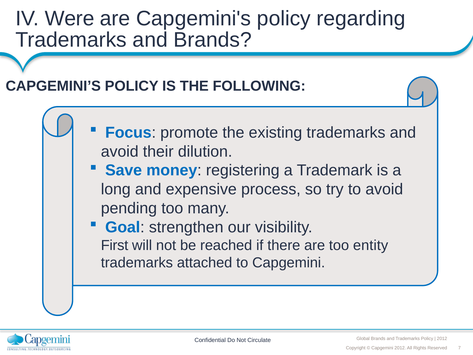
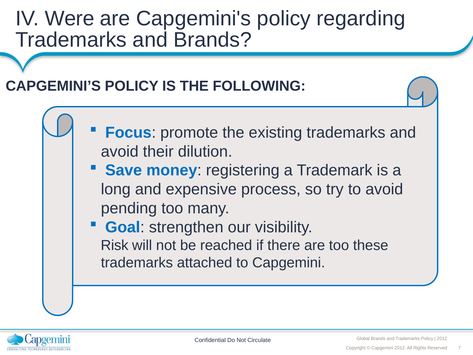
First: First -> Risk
entity: entity -> these
